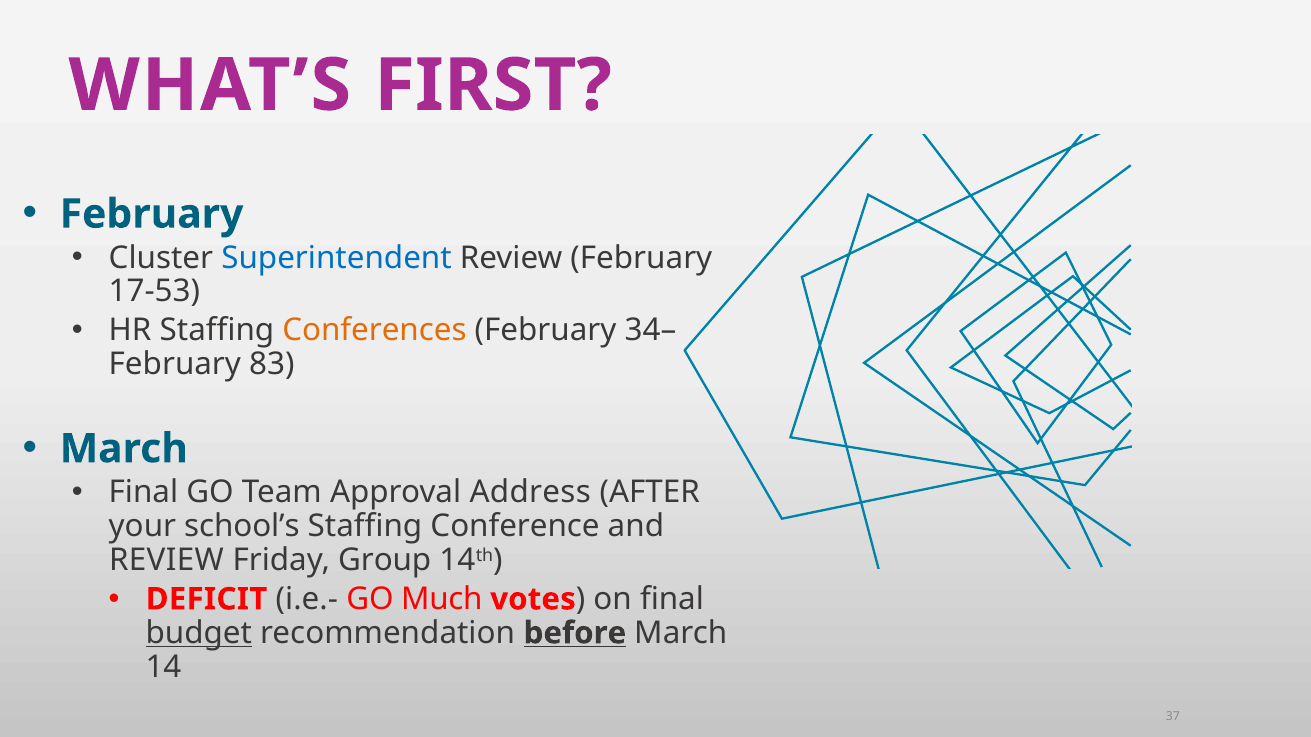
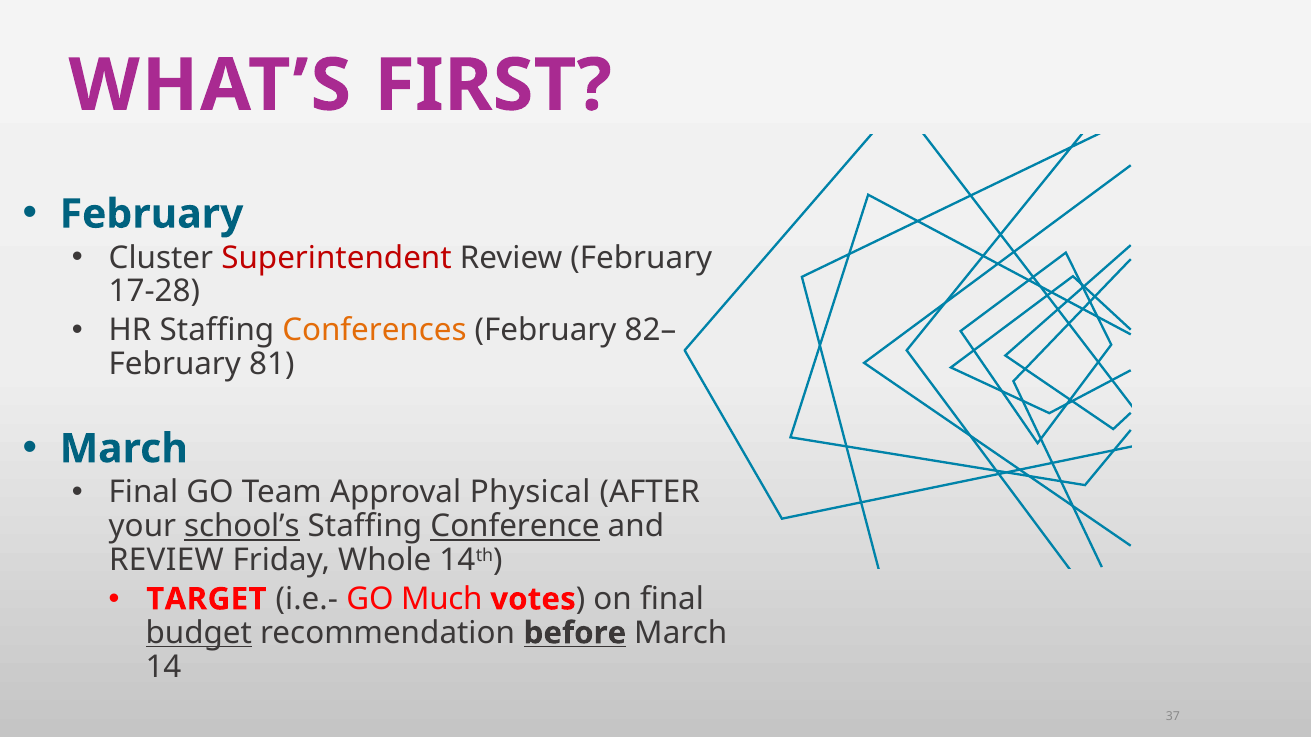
Superintendent colour: blue -> red
17-53: 17-53 -> 17-28
34–: 34– -> 82–
83: 83 -> 81
Address: Address -> Physical
school’s underline: none -> present
Conference underline: none -> present
Group: Group -> Whole
DEFICIT: DEFICIT -> TARGET
